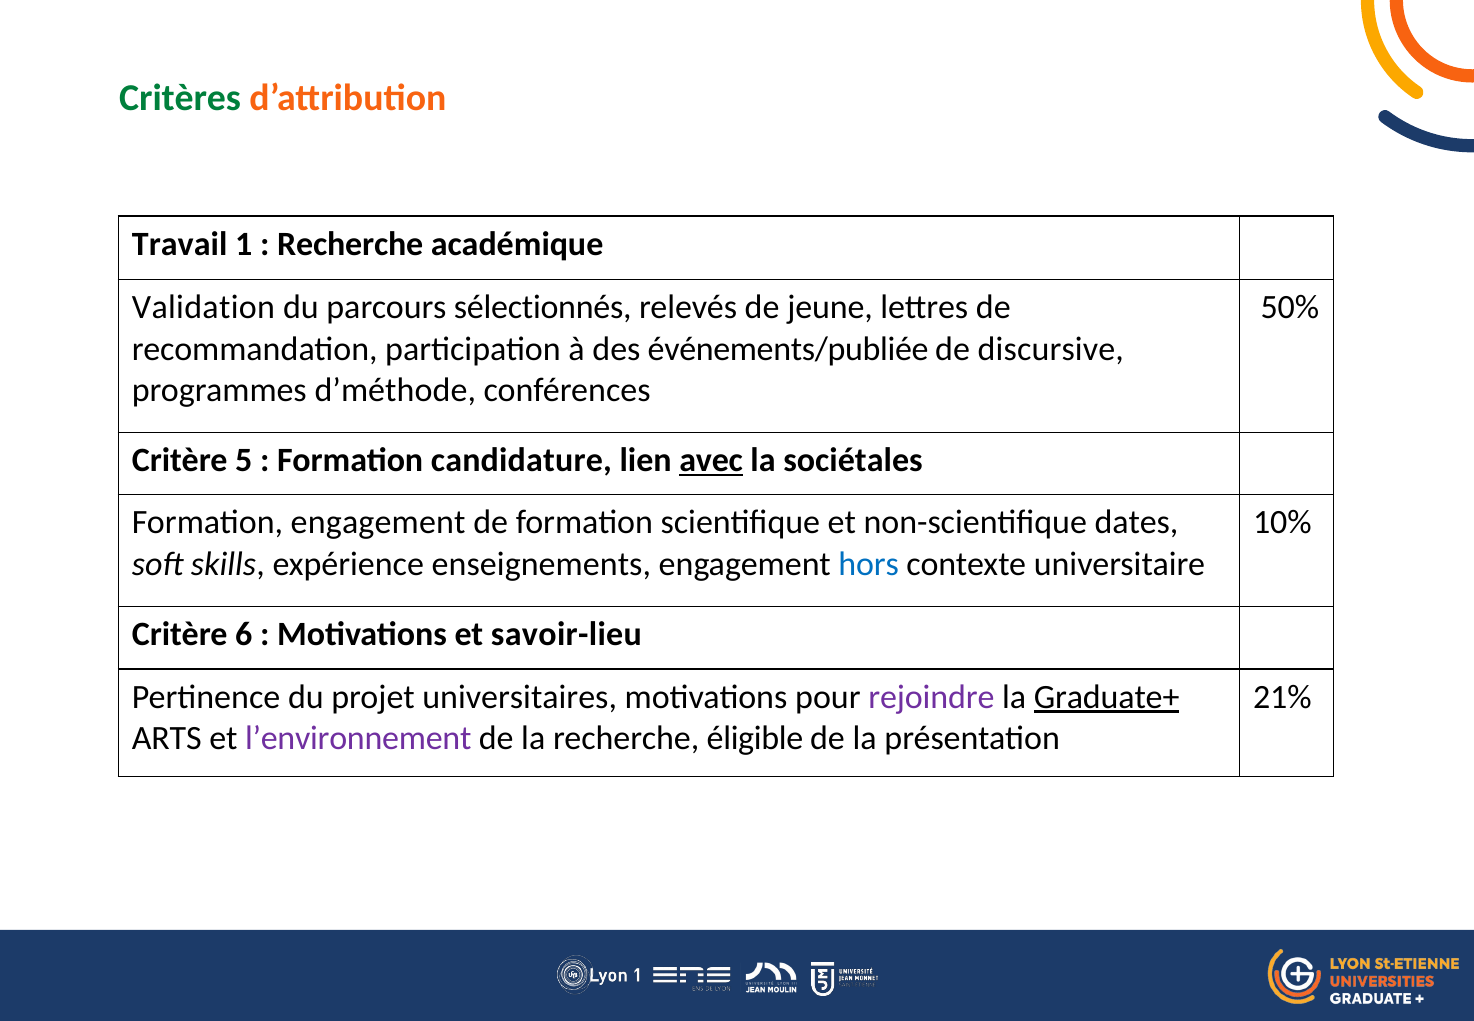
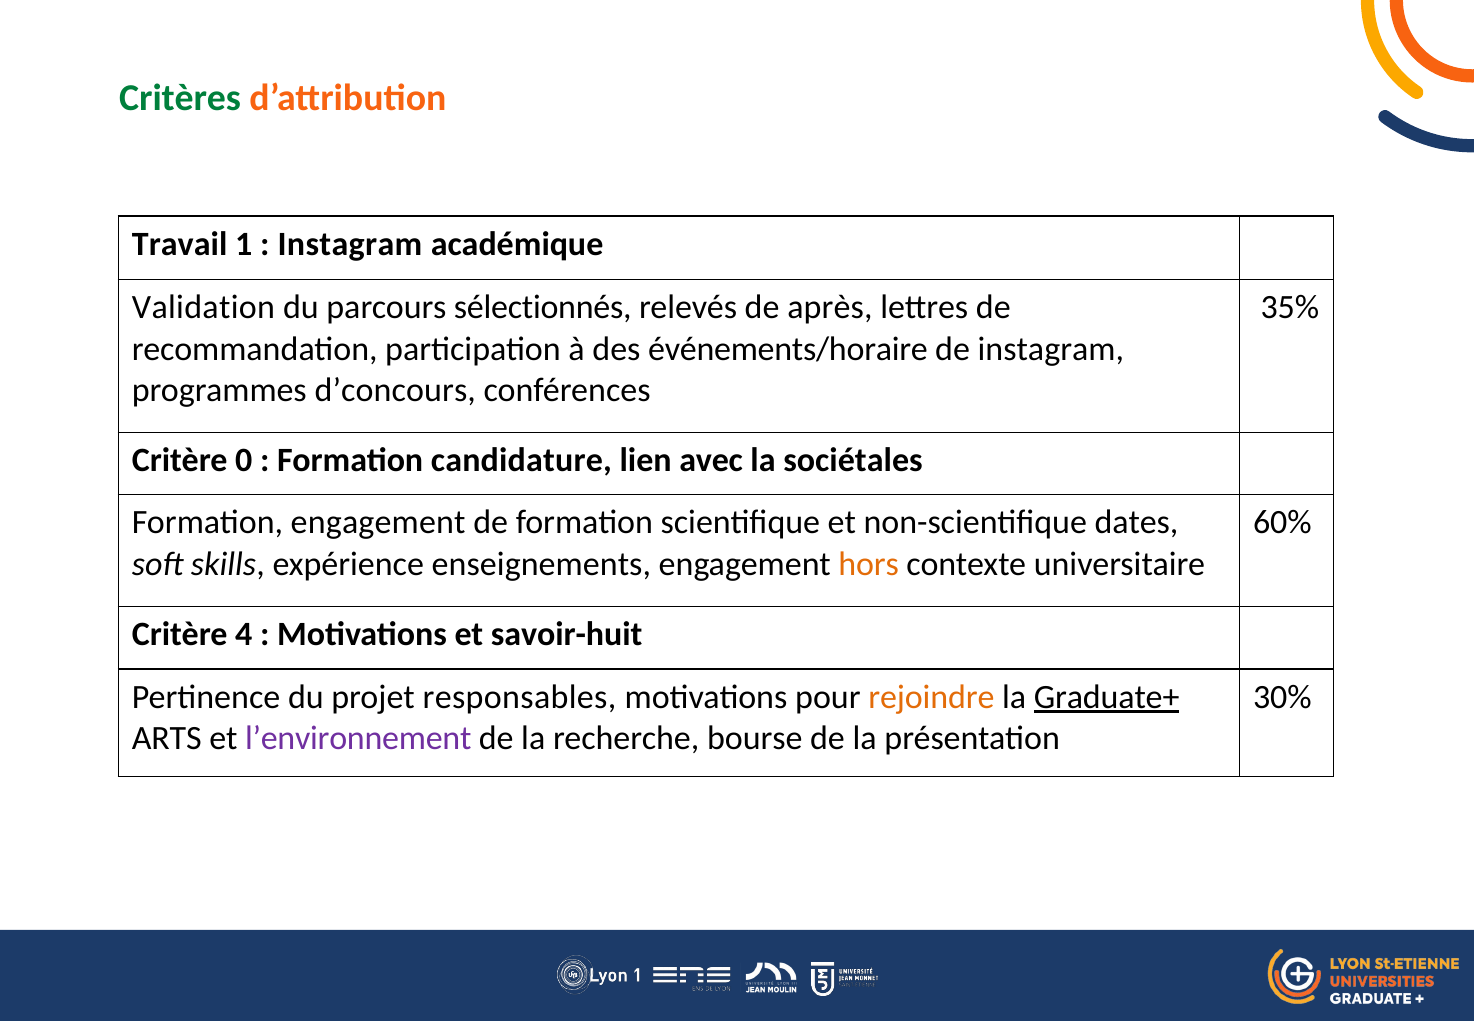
Recherche at (350, 244): Recherche -> Instagram
jeune: jeune -> après
50%: 50% -> 35%
événements/publiée: événements/publiée -> événements/horaire
de discursive: discursive -> instagram
d’méthode: d’méthode -> d’concours
5: 5 -> 0
avec underline: present -> none
10%: 10% -> 60%
hors colour: blue -> orange
6: 6 -> 4
savoir-lieu: savoir-lieu -> savoir-huit
universitaires: universitaires -> responsables
rejoindre colour: purple -> orange
21%: 21% -> 30%
éligible: éligible -> bourse
